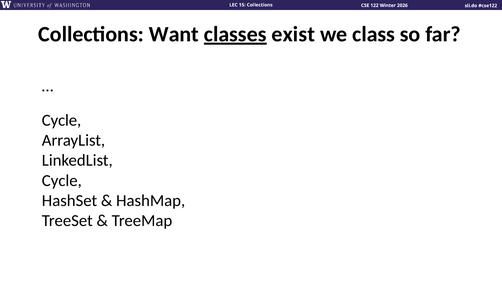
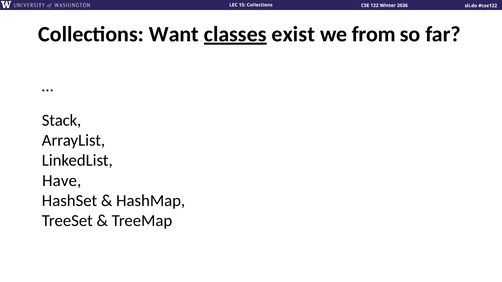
class: class -> from
Cycle at (62, 121): Cycle -> Stack
Cycle at (62, 181): Cycle -> Have
